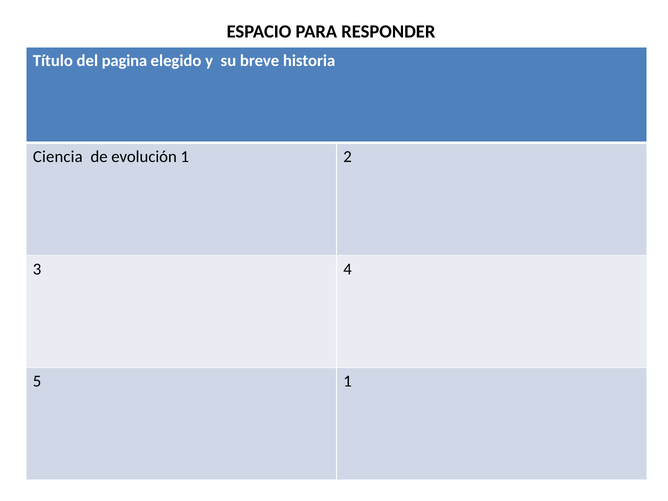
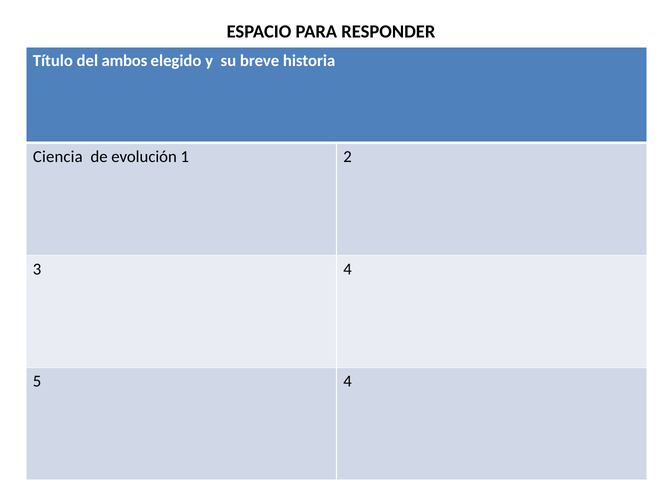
pagina: pagina -> ambos
5 1: 1 -> 4
